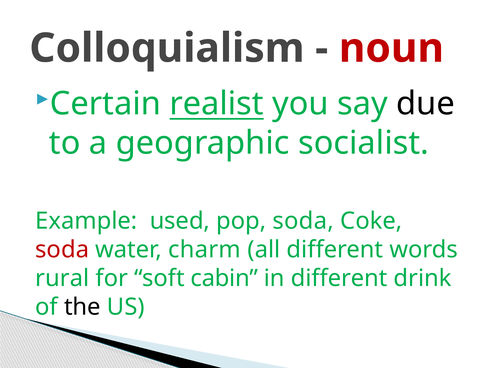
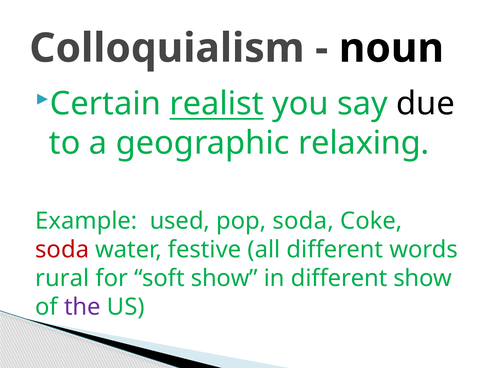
noun colour: red -> black
socialist: socialist -> relaxing
charm: charm -> festive
soft cabin: cabin -> show
different drink: drink -> show
the colour: black -> purple
